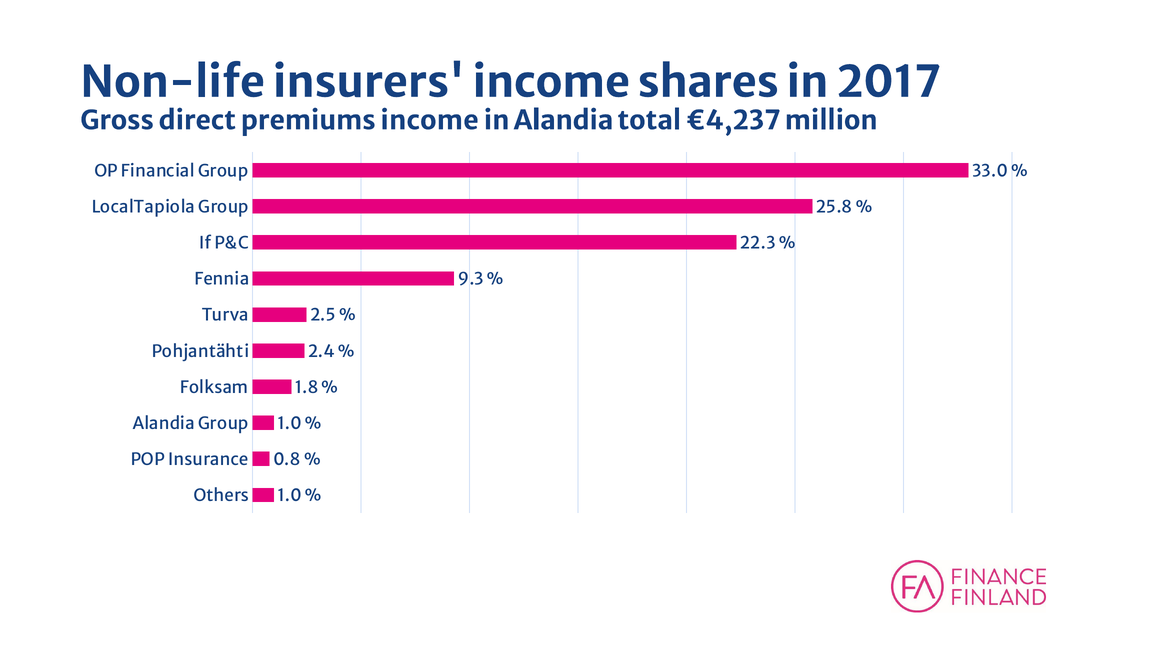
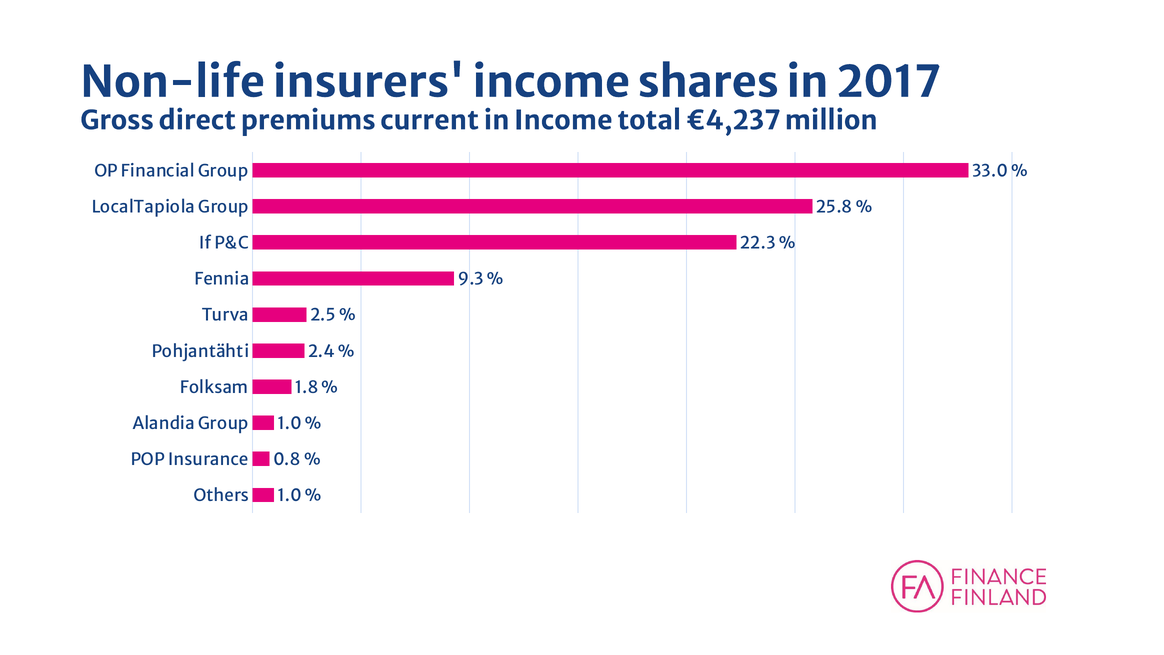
premiums income: income -> current
in Alandia: Alandia -> Income
